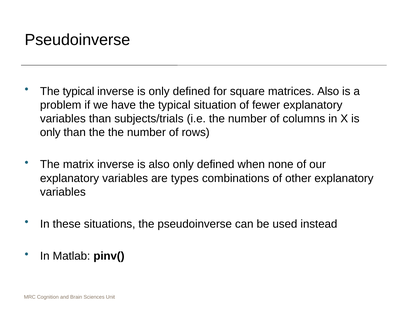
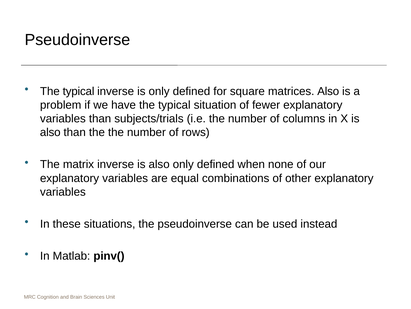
only at (50, 132): only -> also
types: types -> equal
